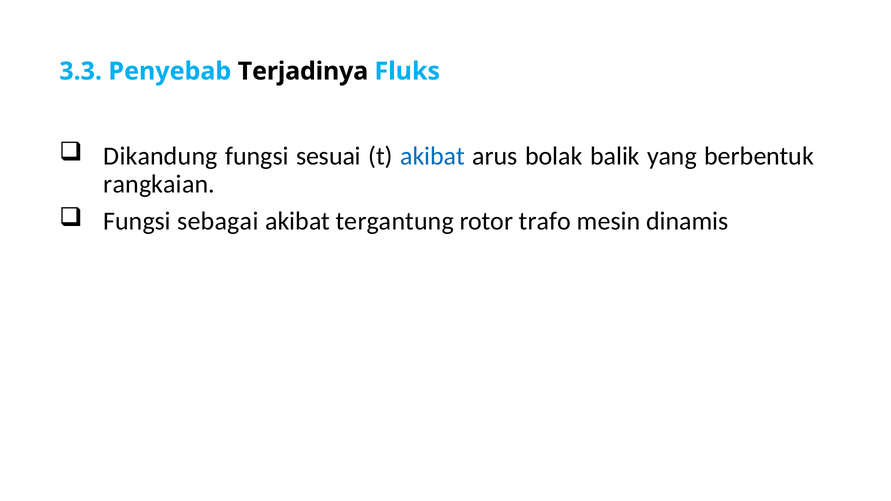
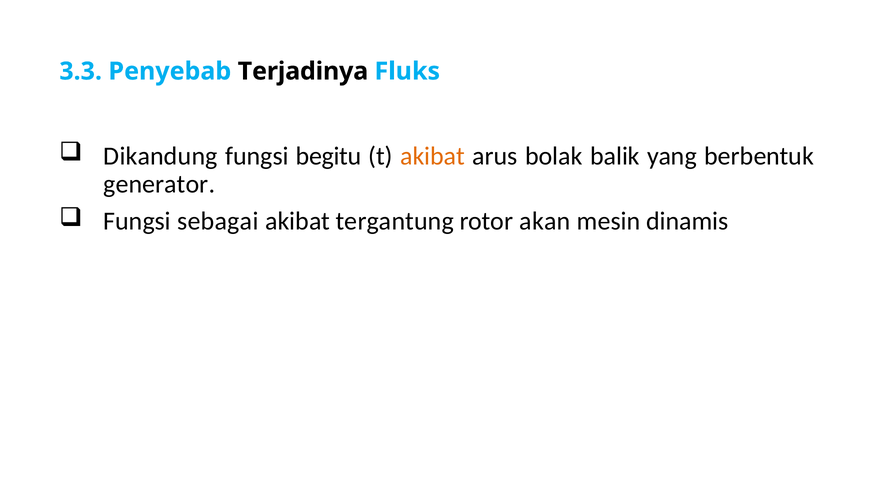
sesuai: sesuai -> begitu
akibat at (433, 156) colour: blue -> orange
rangkaian: rangkaian -> generator
trafo: trafo -> akan
